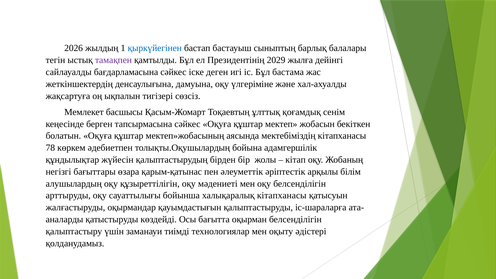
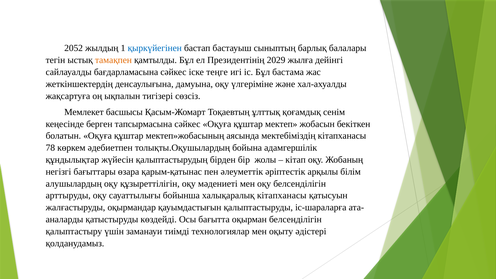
2026: 2026 -> 2052
тамақпен colour: purple -> orange
деген: деген -> теңге
